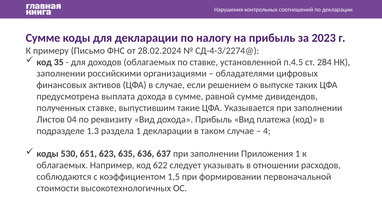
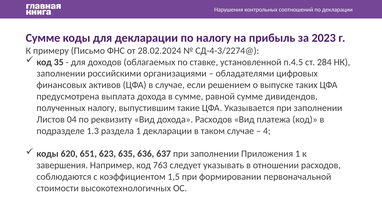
полученных ставке: ставке -> налогу
дохода Прибыль: Прибыль -> Расходов
530: 530 -> 620
облагаемых at (62, 165): облагаемых -> завершения
622: 622 -> 763
